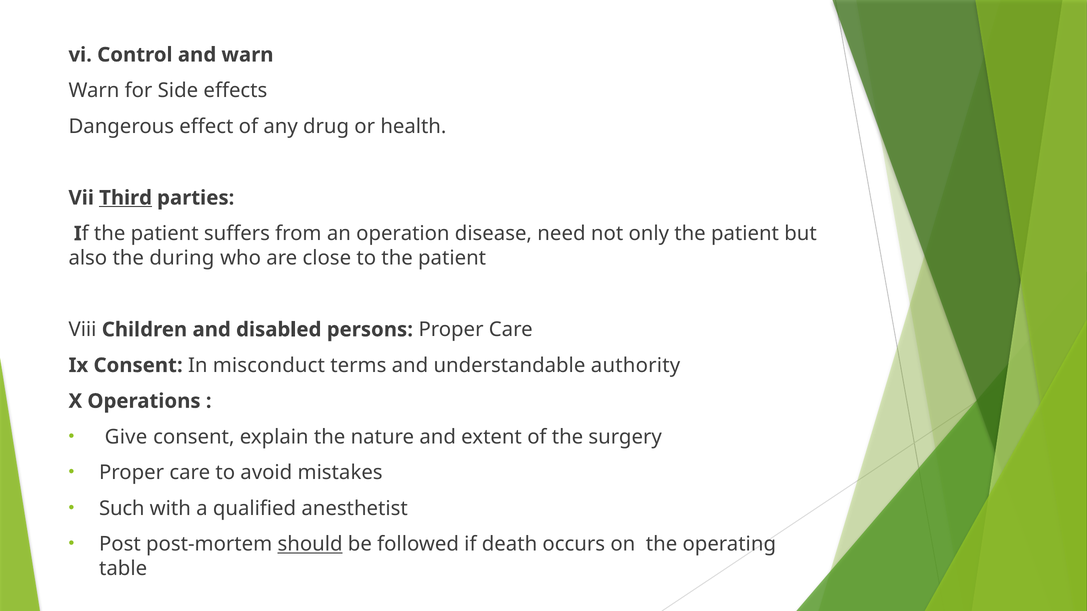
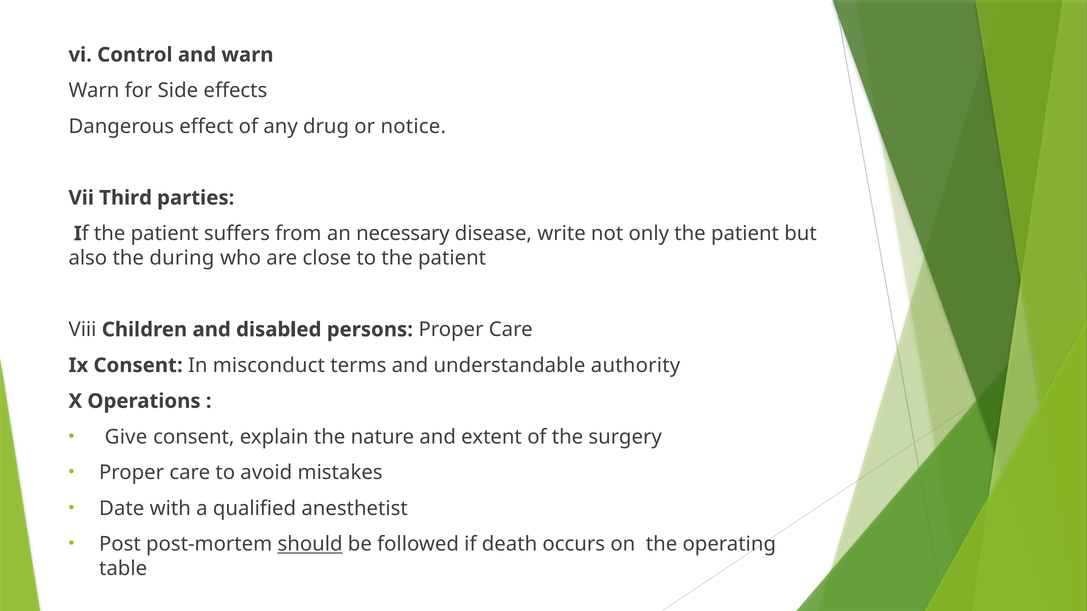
health: health -> notice
Third underline: present -> none
operation: operation -> necessary
need: need -> write
Such: Such -> Date
